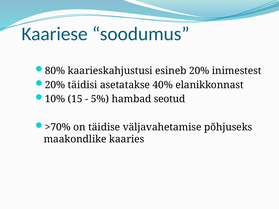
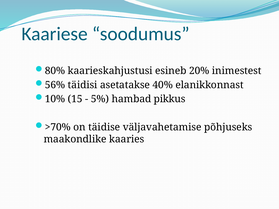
20% at (55, 85): 20% -> 56%
seotud: seotud -> pikkus
